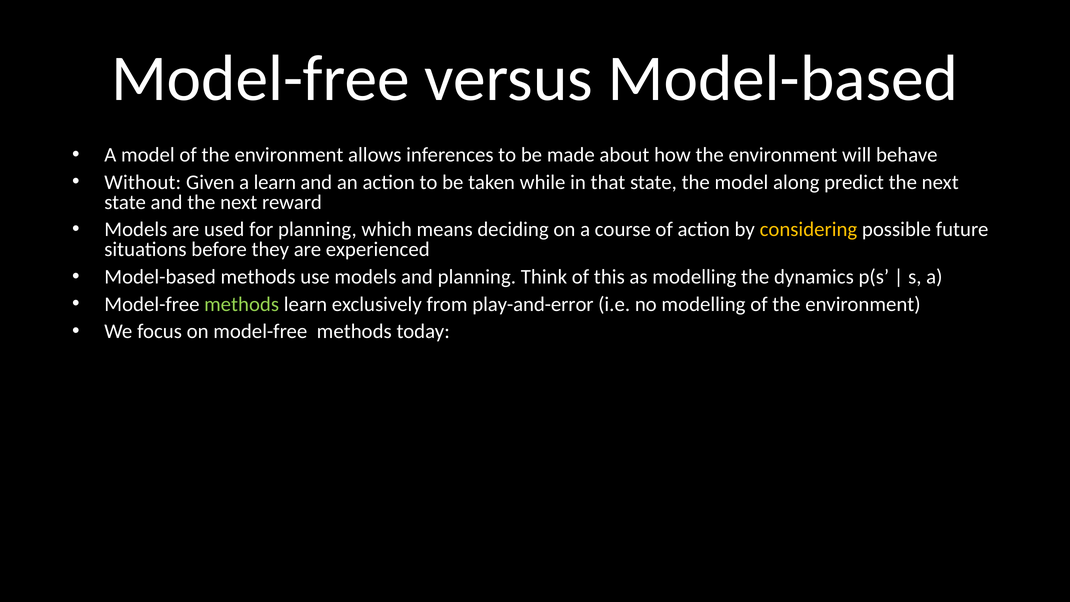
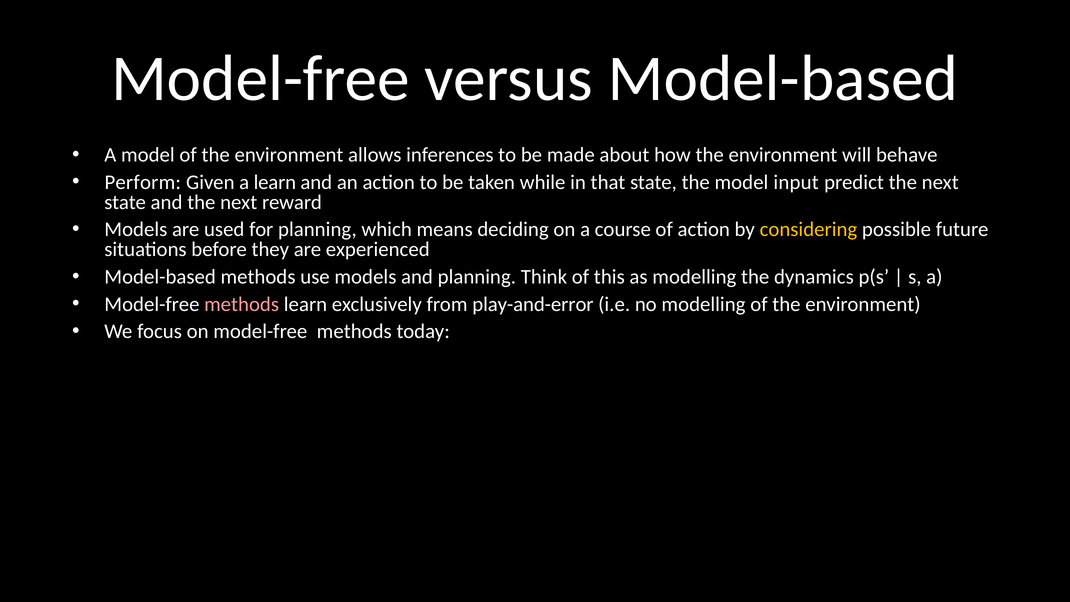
Without: Without -> Perform
along: along -> input
methods at (242, 304) colour: light green -> pink
